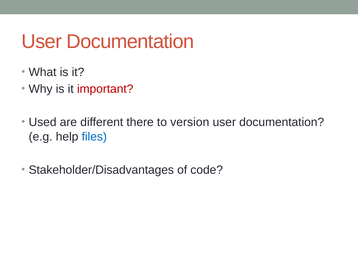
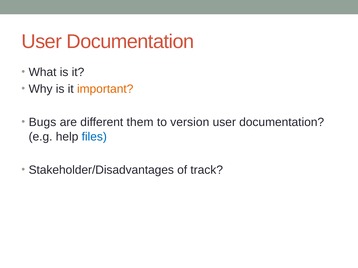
important colour: red -> orange
Used: Used -> Bugs
there: there -> them
code: code -> track
